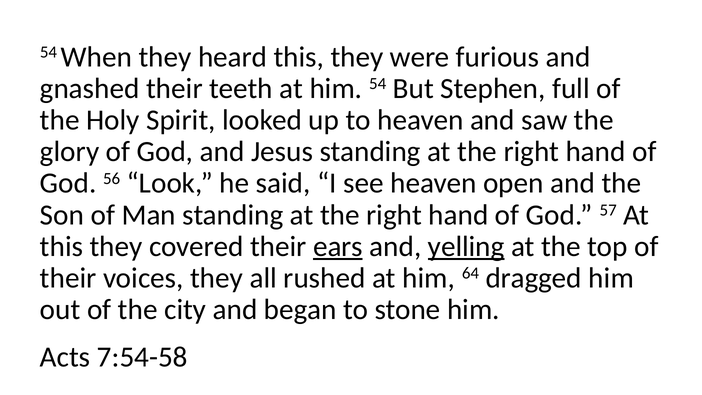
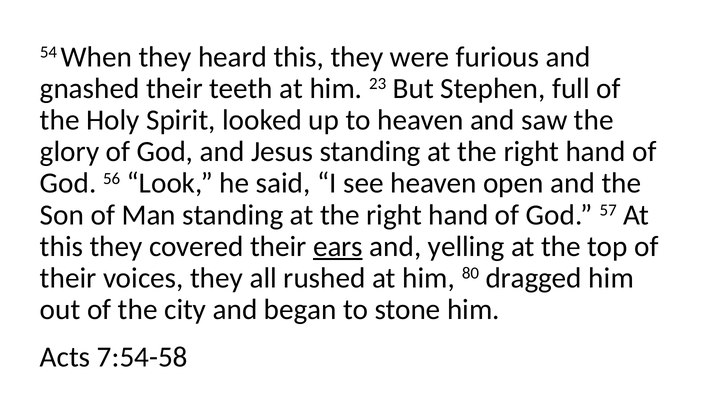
him 54: 54 -> 23
yelling underline: present -> none
64: 64 -> 80
